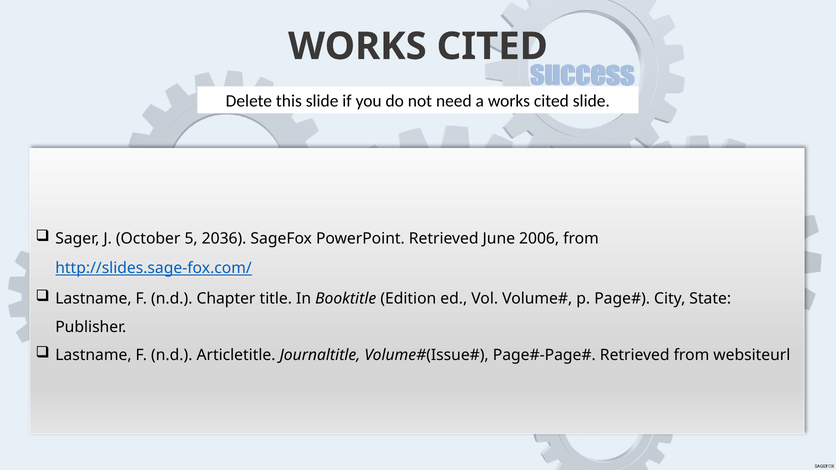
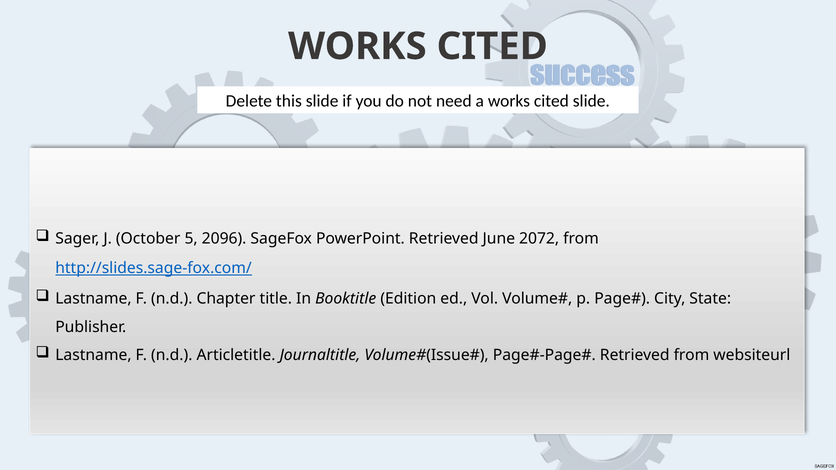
2036: 2036 -> 2096
2006: 2006 -> 2072
